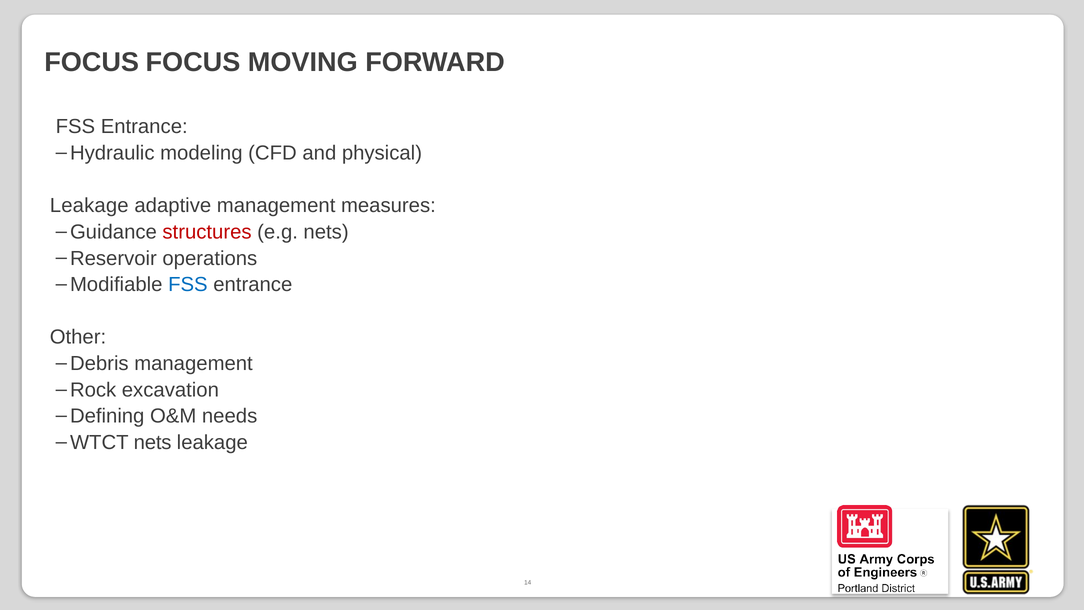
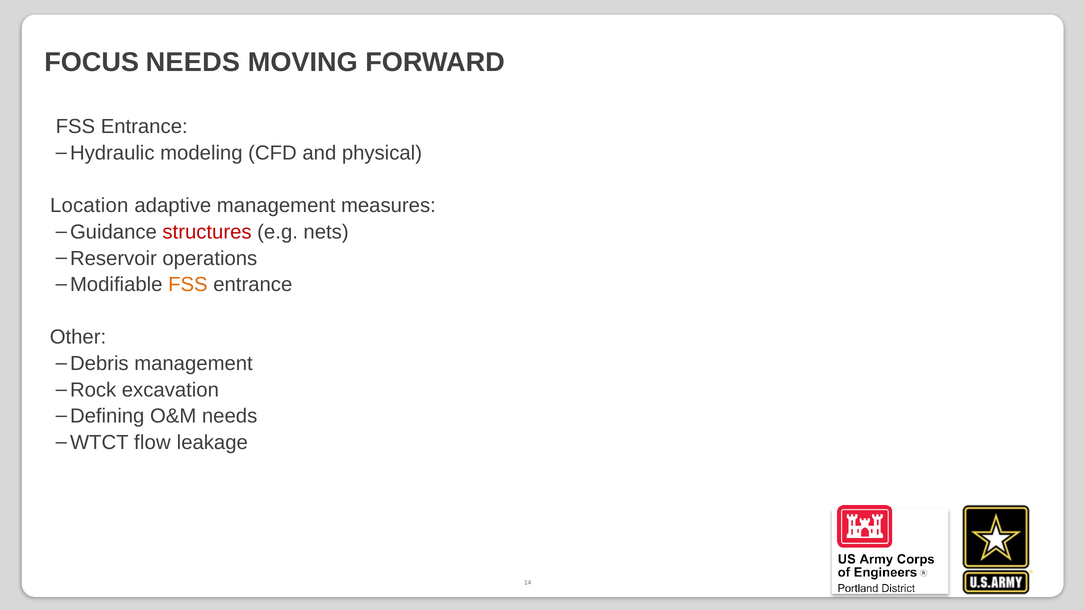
FOCUS FOCUS: FOCUS -> NEEDS
Leakage at (89, 206): Leakage -> Location
FSS at (188, 284) colour: blue -> orange
WTCT nets: nets -> flow
